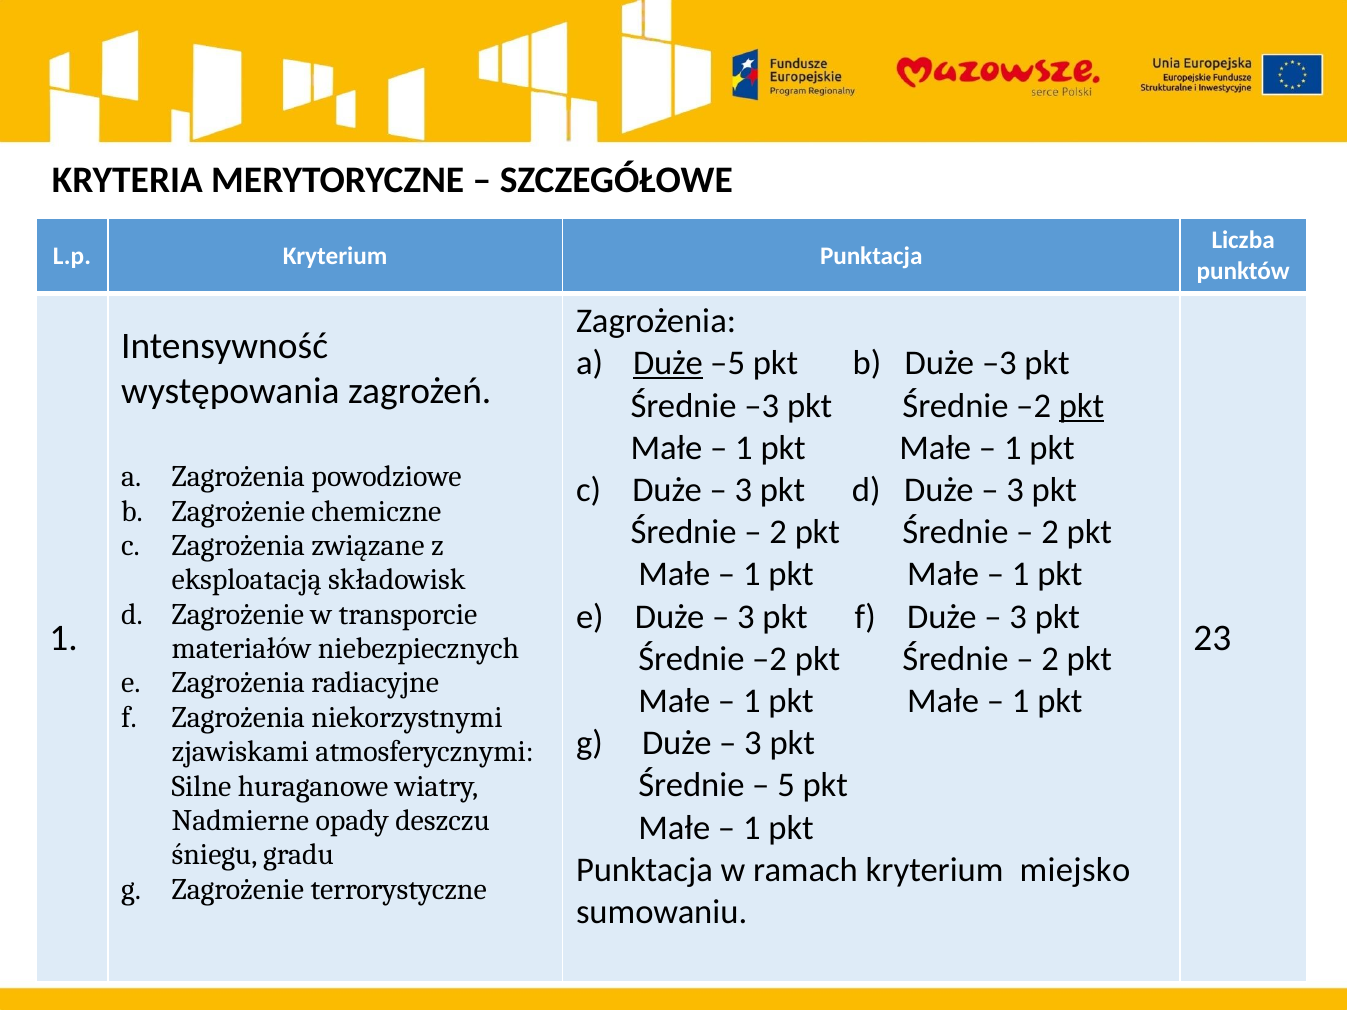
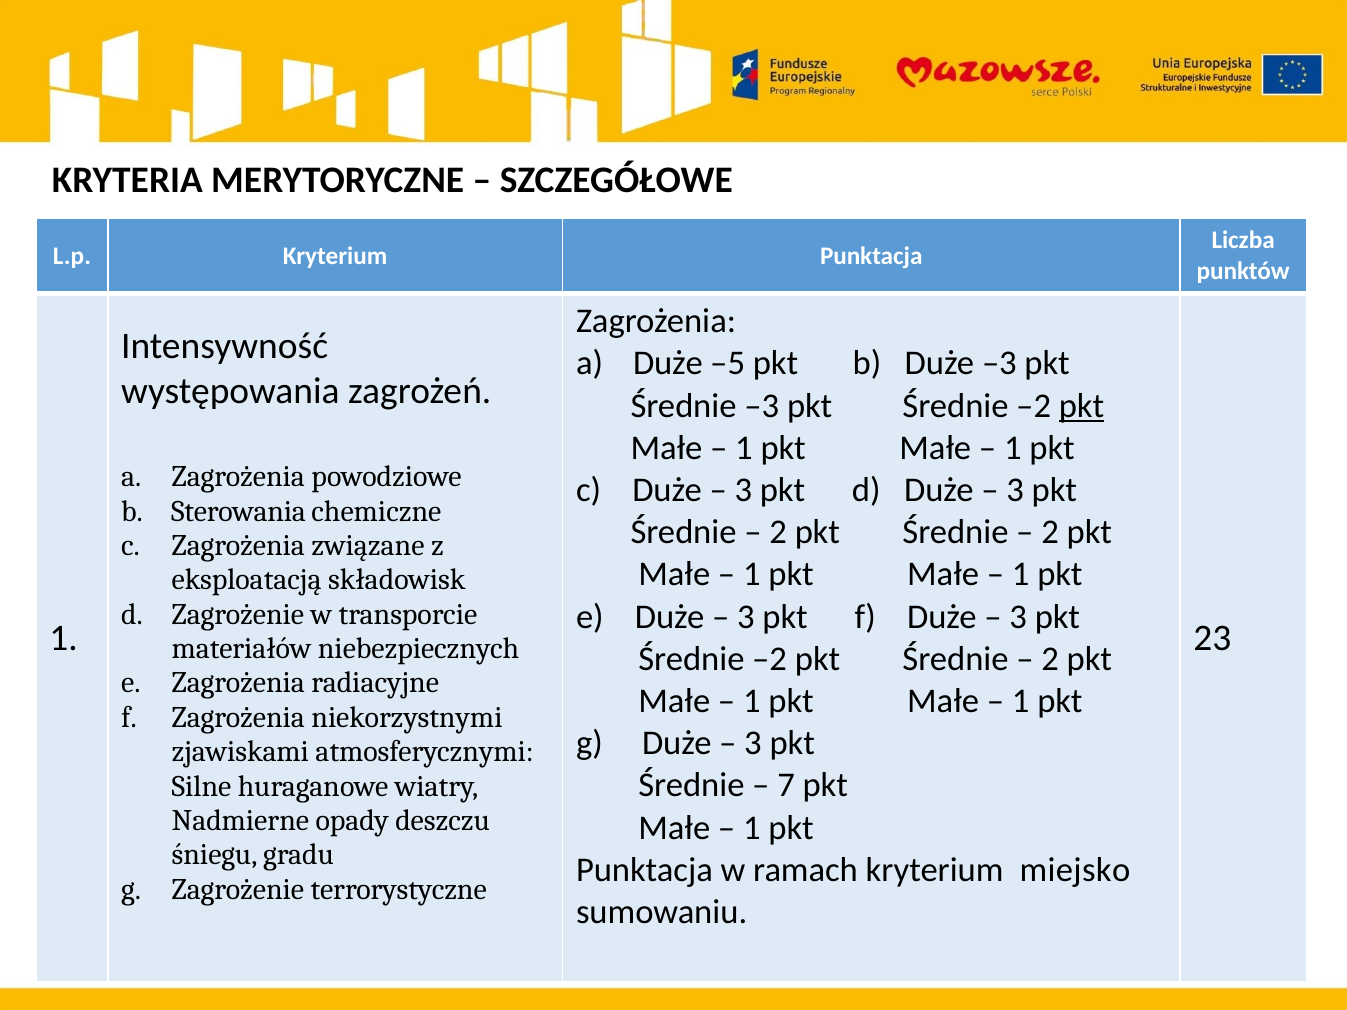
Duże at (668, 364) underline: present -> none
b Zagrożenie: Zagrożenie -> Sterowania
5: 5 -> 7
